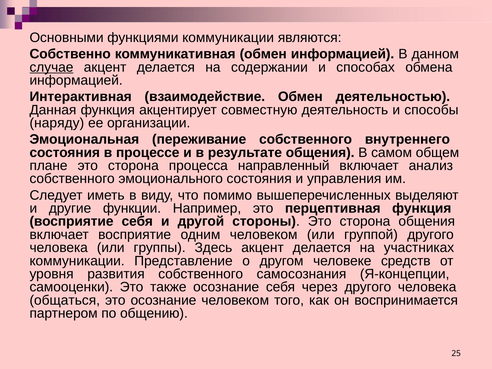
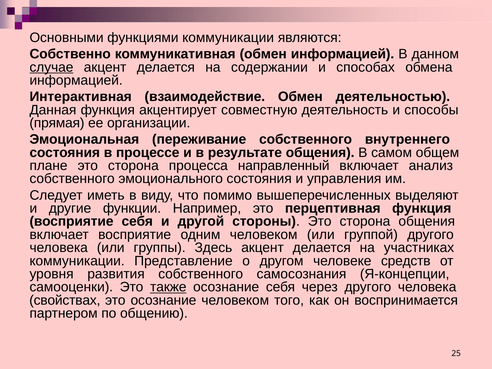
наряду: наряду -> прямая
также underline: none -> present
общаться: общаться -> свойствах
